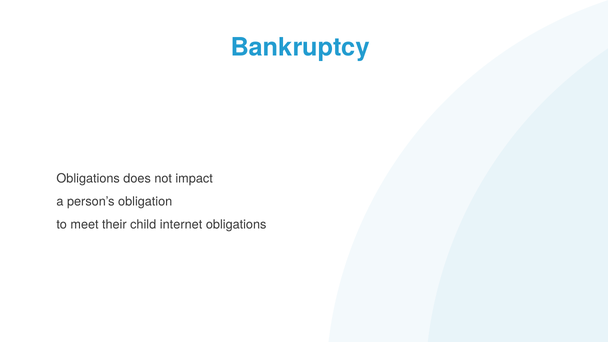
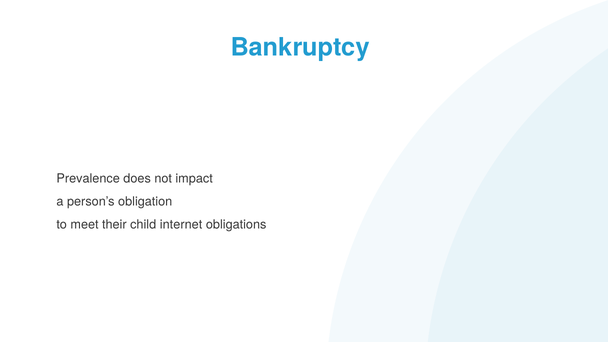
Obligations at (88, 179): Obligations -> Prevalence
